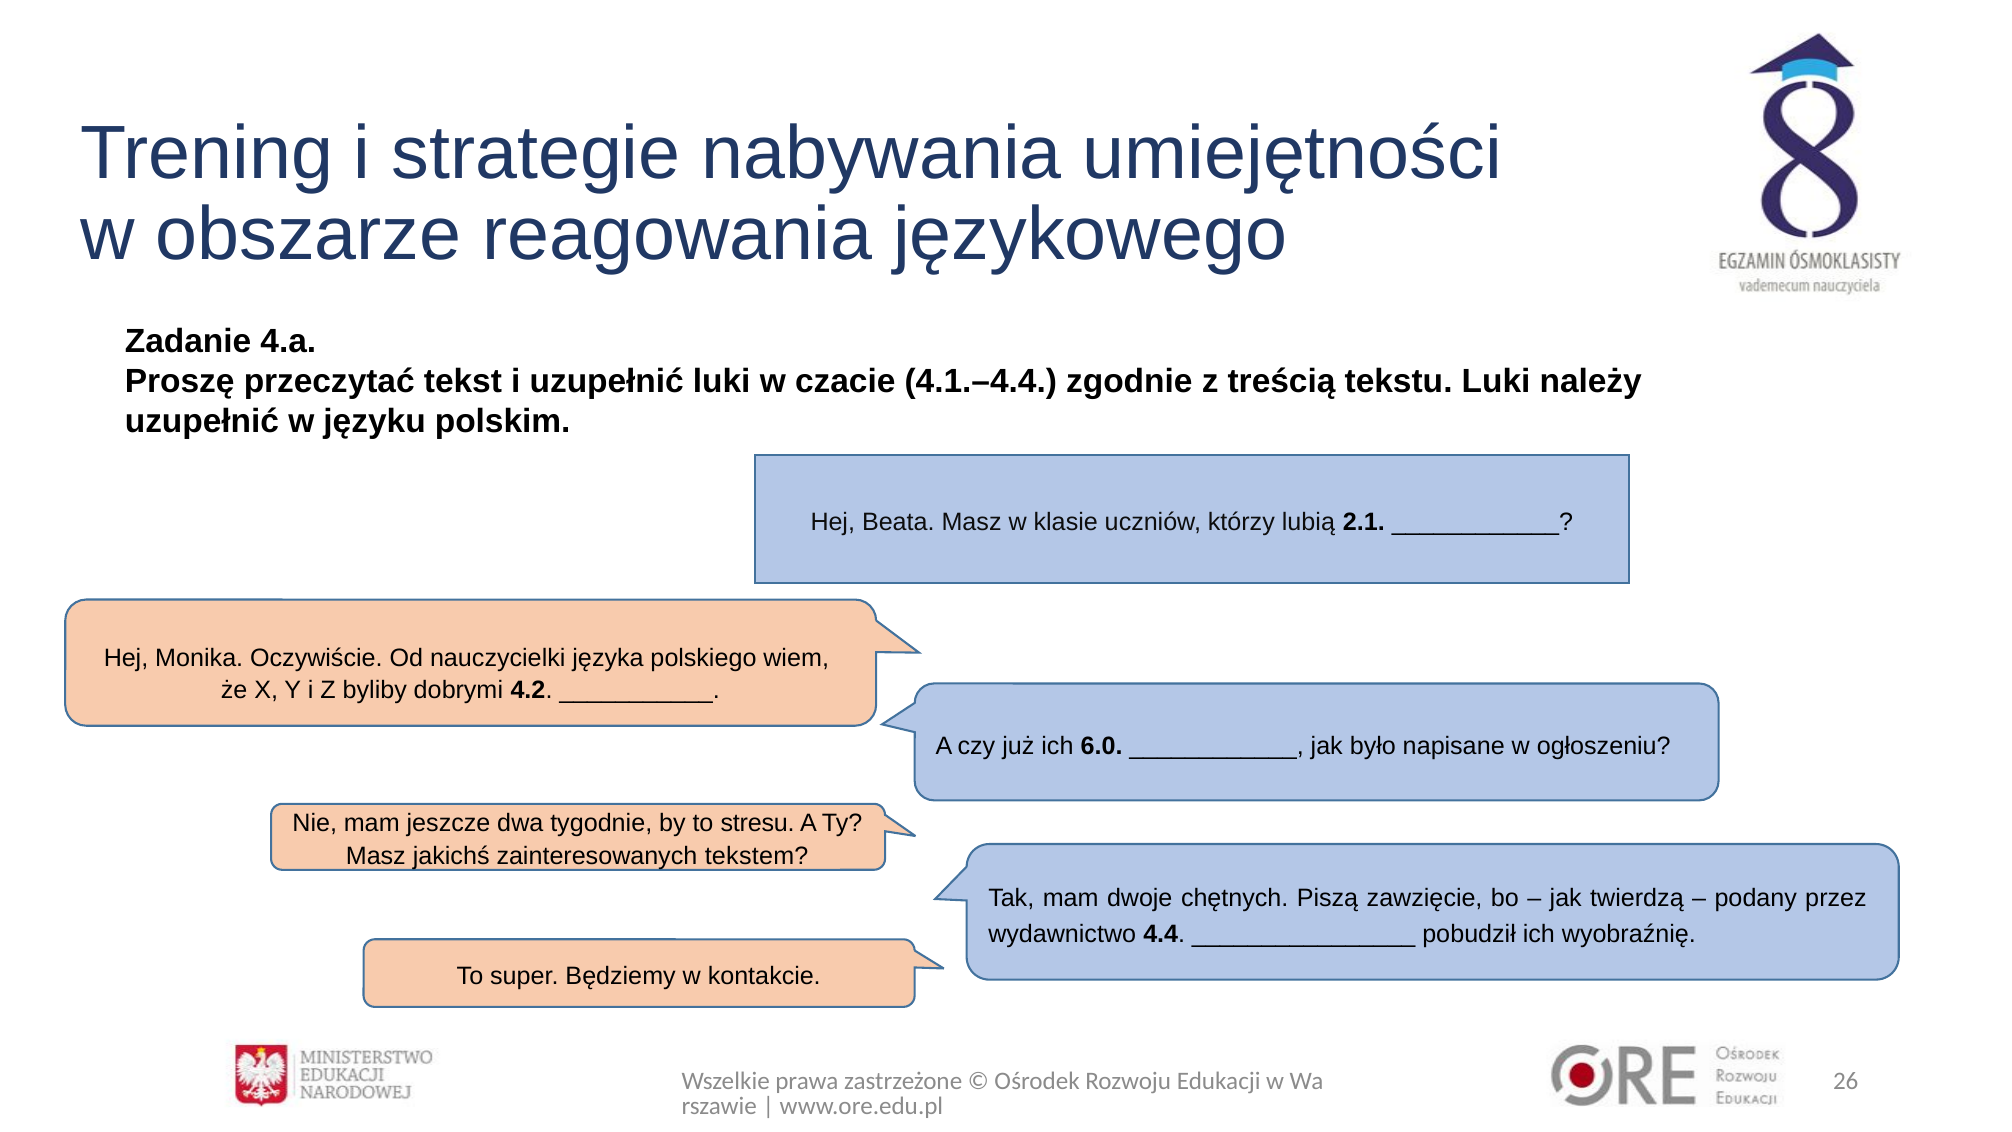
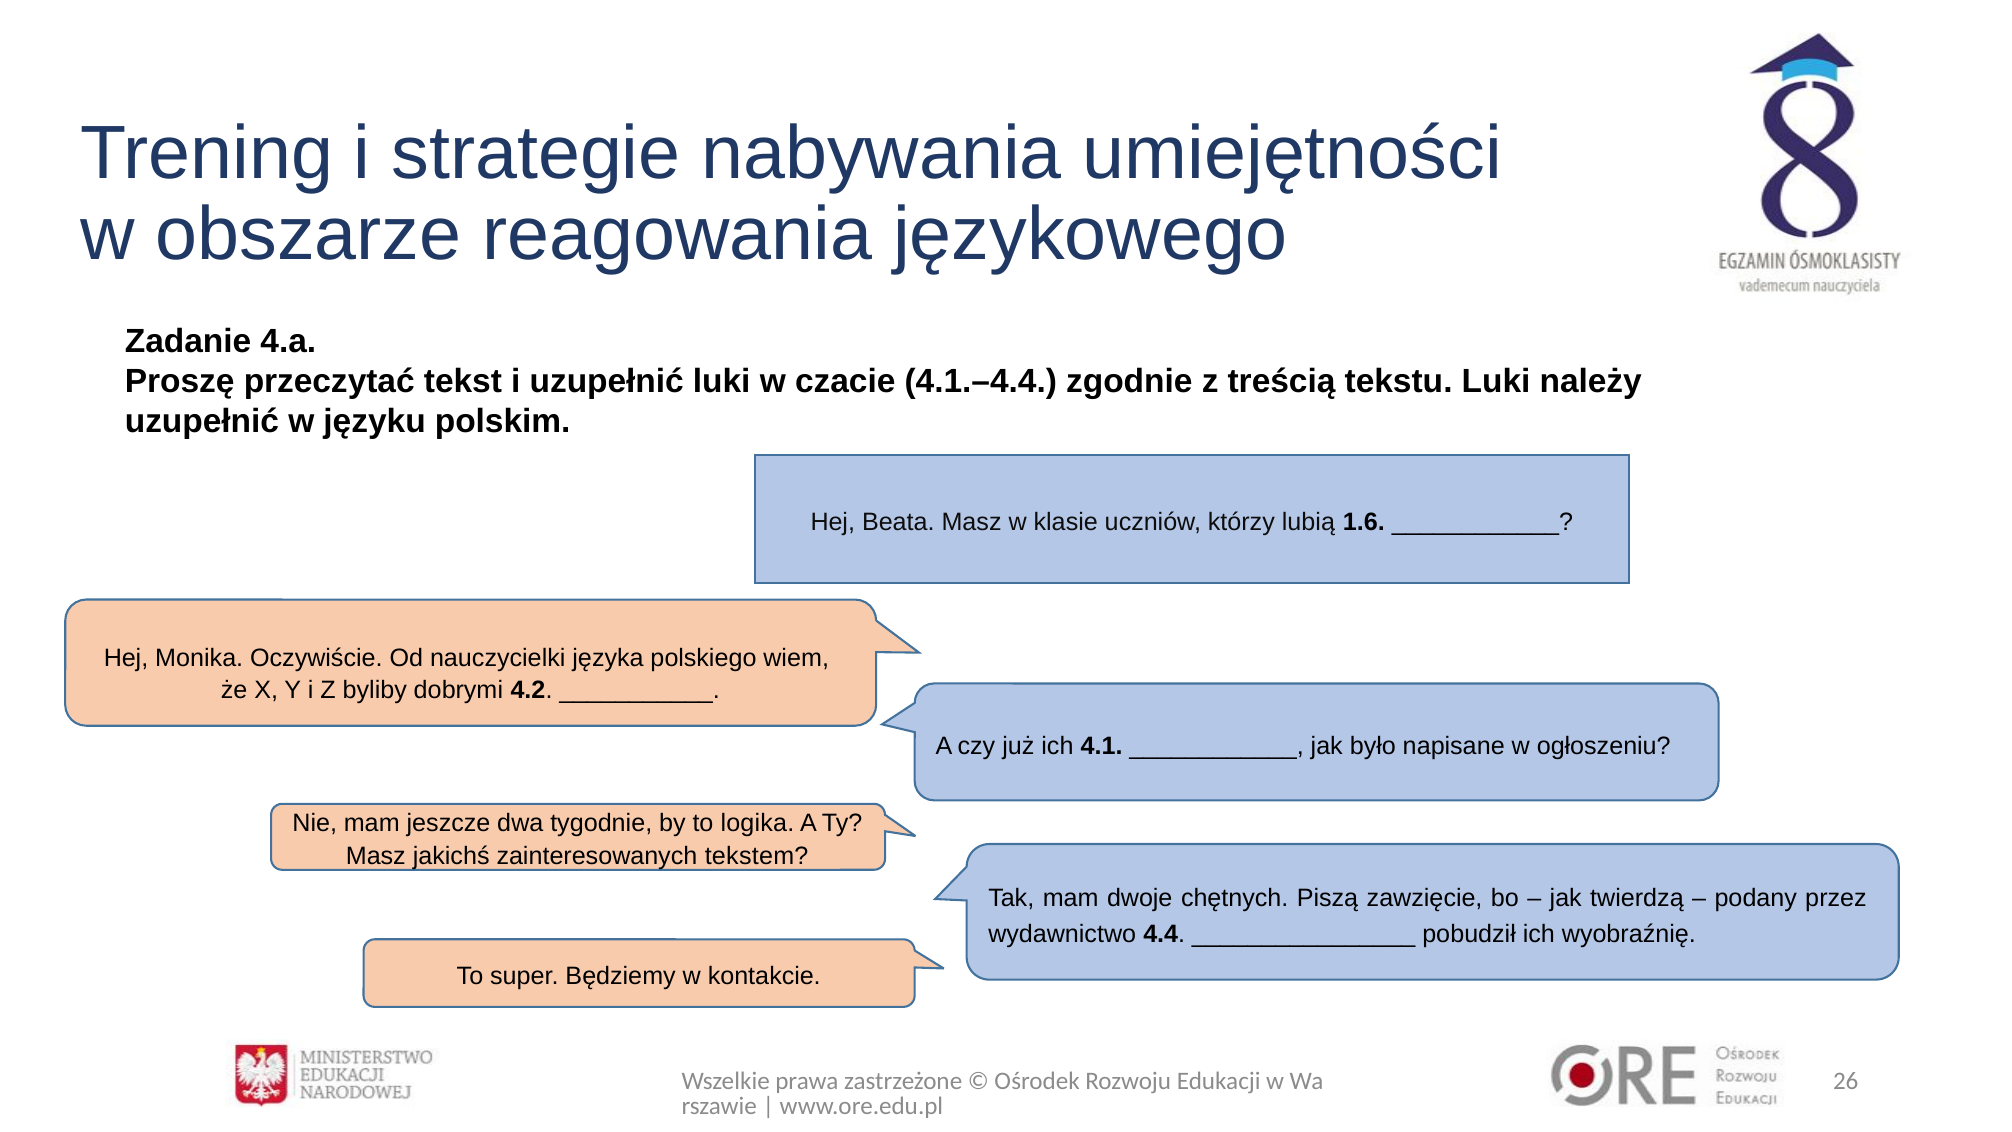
2.1: 2.1 -> 1.6
6.0: 6.0 -> 4.1
stresu: stresu -> logika
